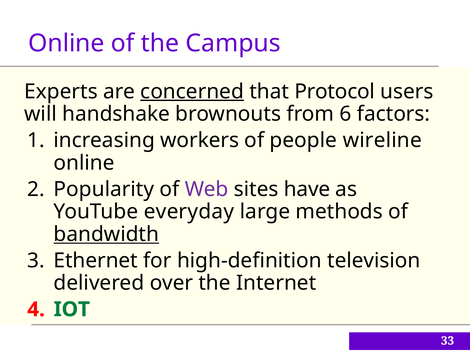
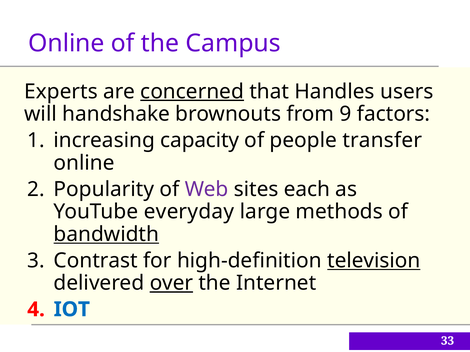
Protocol: Protocol -> Handles
6: 6 -> 9
workers: workers -> capacity
wireline: wireline -> transfer
have: have -> each
Ethernet: Ethernet -> Contrast
television underline: none -> present
over underline: none -> present
IOT colour: green -> blue
